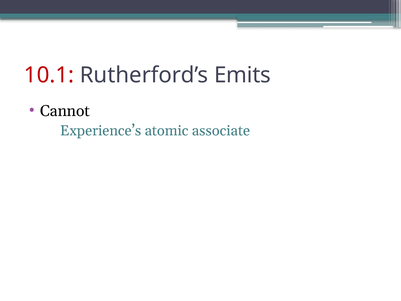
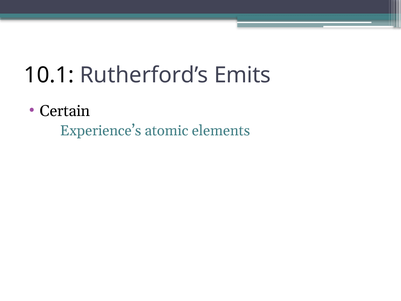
10.1 colour: red -> black
Cannot: Cannot -> Certain
associate: associate -> elements
